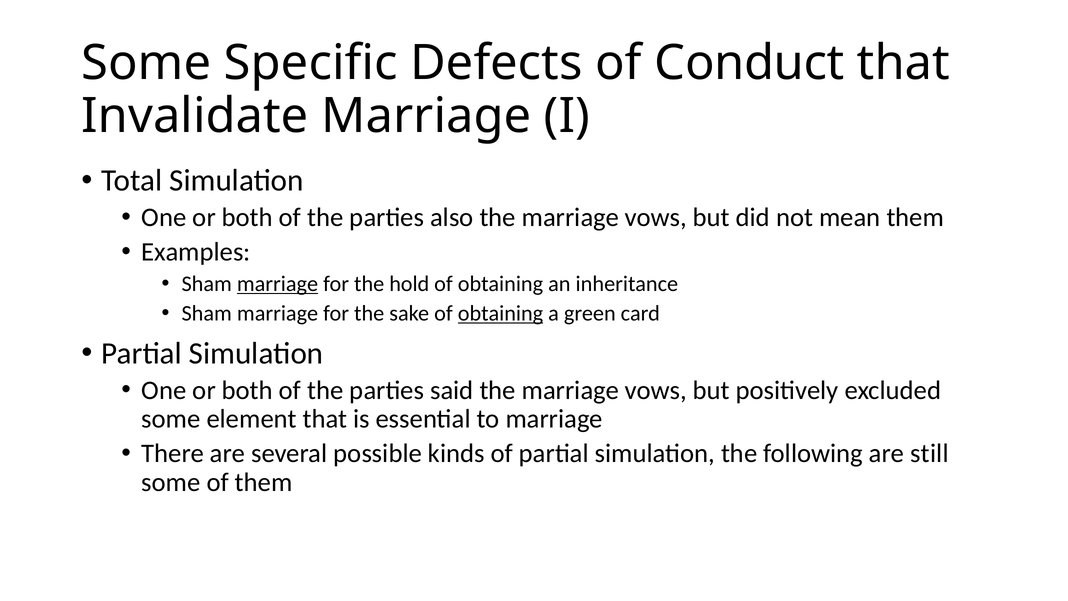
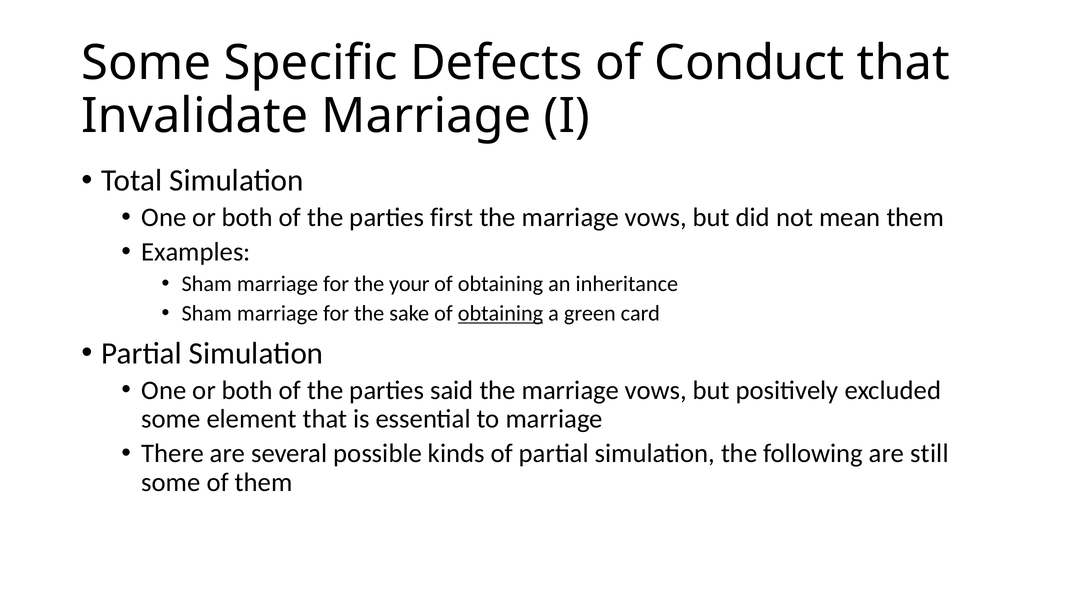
also: also -> first
marriage at (278, 284) underline: present -> none
hold: hold -> your
